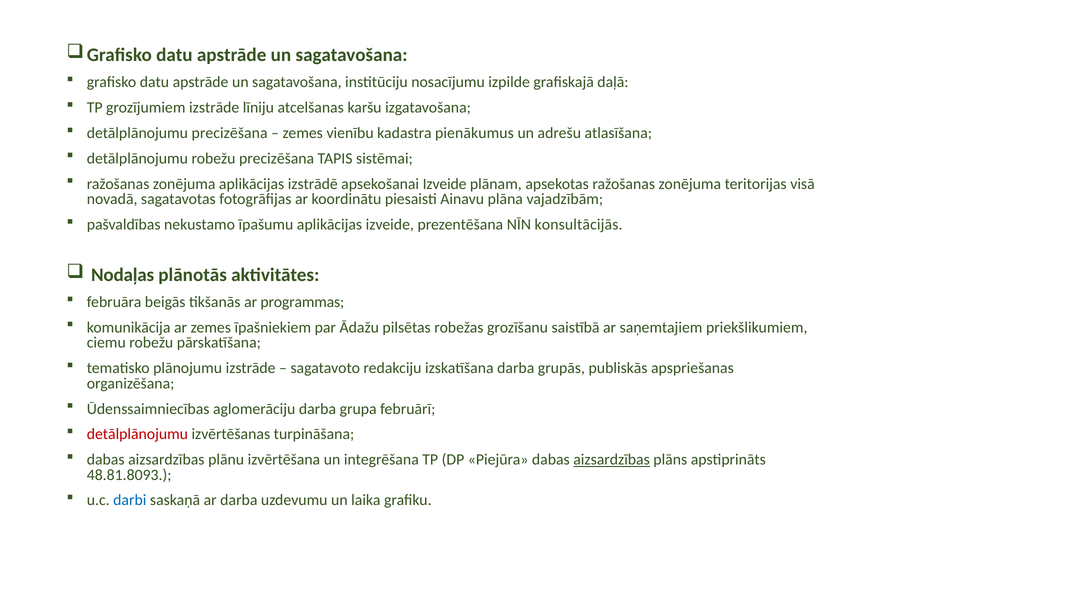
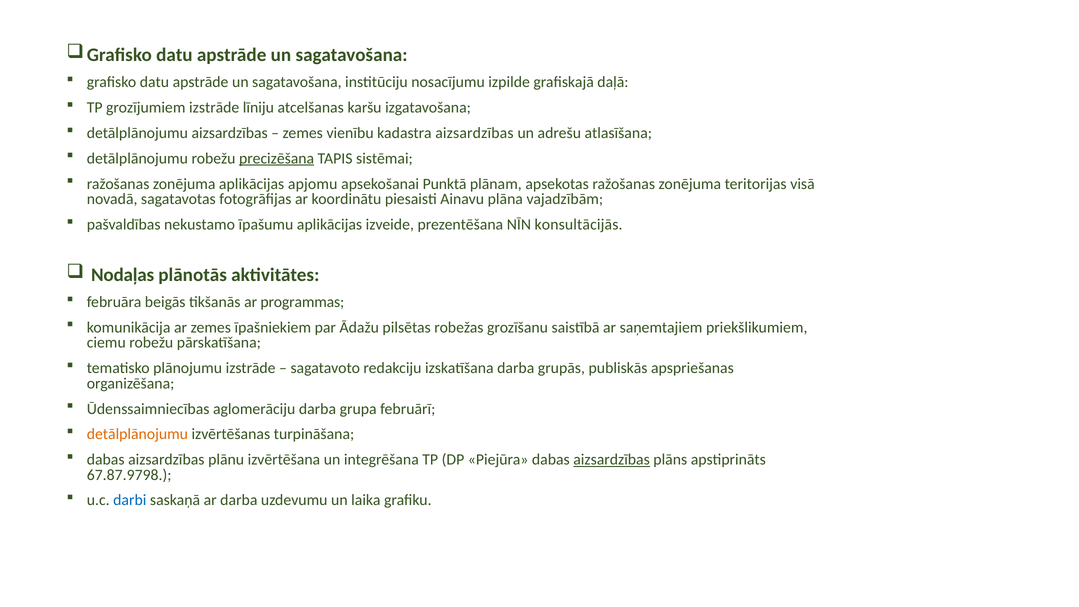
detālplānojumu precizēšana: precizēšana -> aizsardzības
kadastra pienākumus: pienākumus -> aizsardzības
precizēšana at (277, 158) underline: none -> present
izstrādē: izstrādē -> apjomu
apsekošanai Izveide: Izveide -> Punktā
detālplānojumu at (137, 434) colour: red -> orange
48.81.8093: 48.81.8093 -> 67.87.9798
